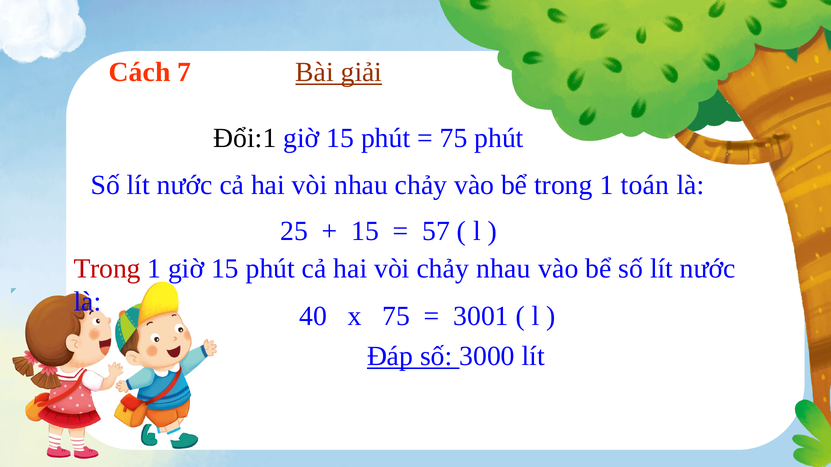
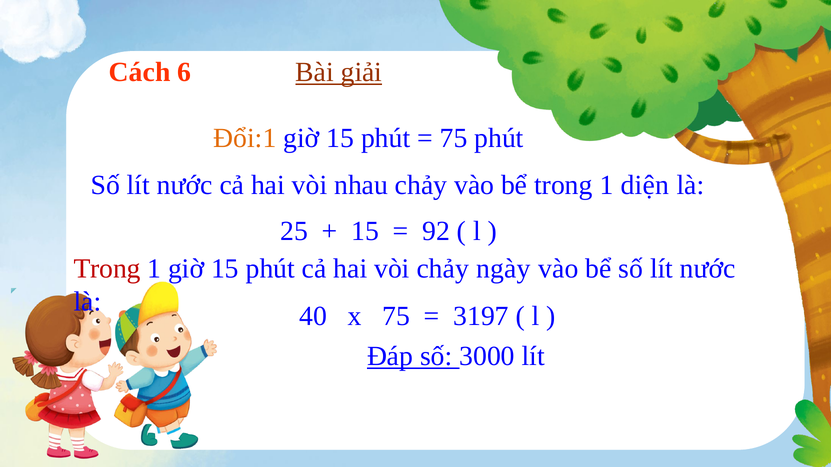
7: 7 -> 6
Đổi:1 colour: black -> orange
toán: toán -> diện
57: 57 -> 92
chảy nhau: nhau -> ngày
3001: 3001 -> 3197
